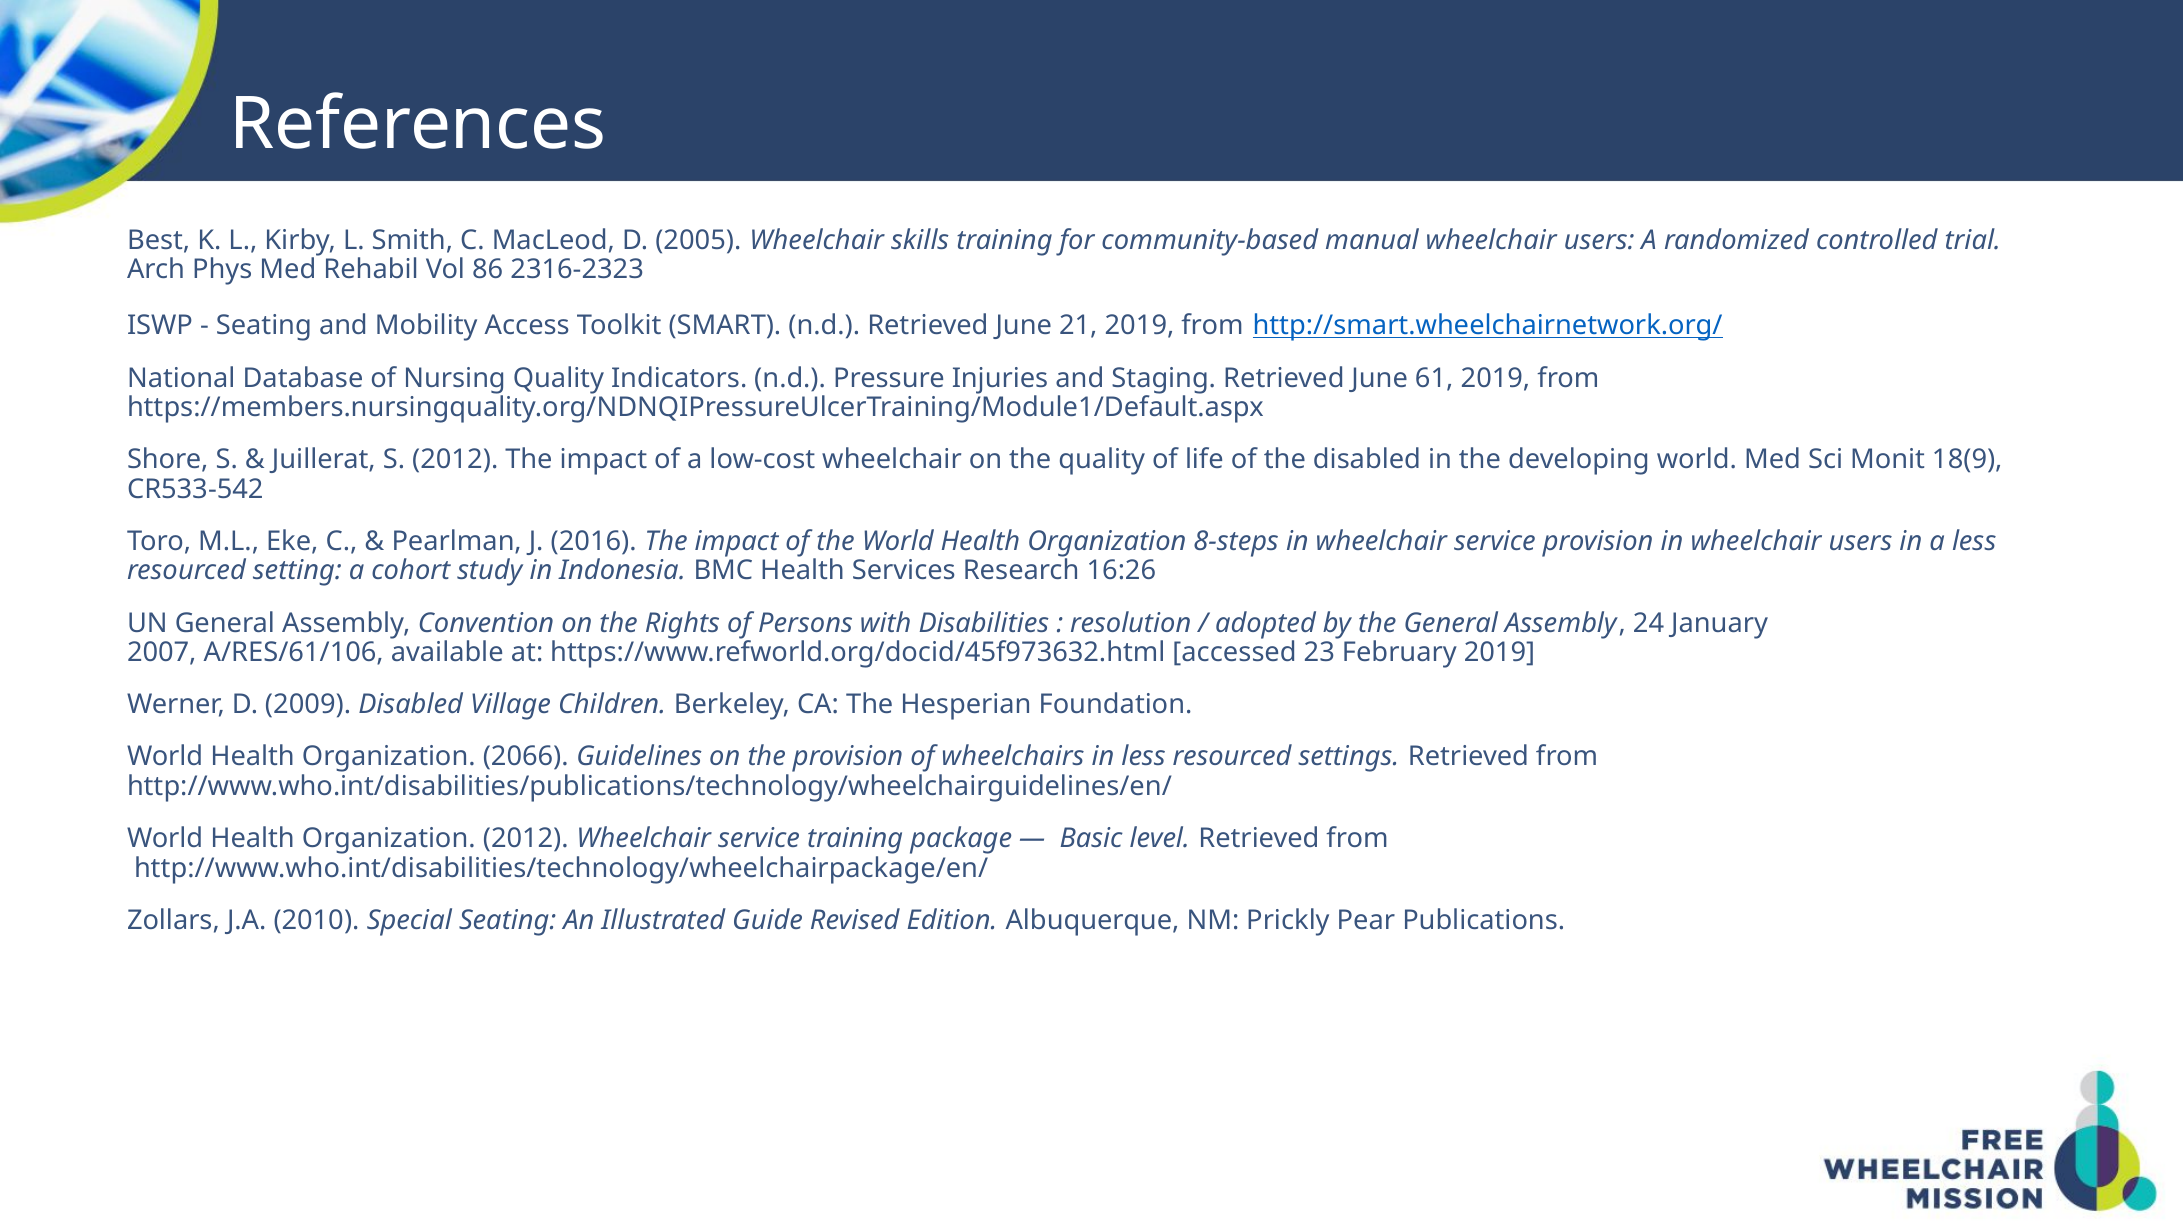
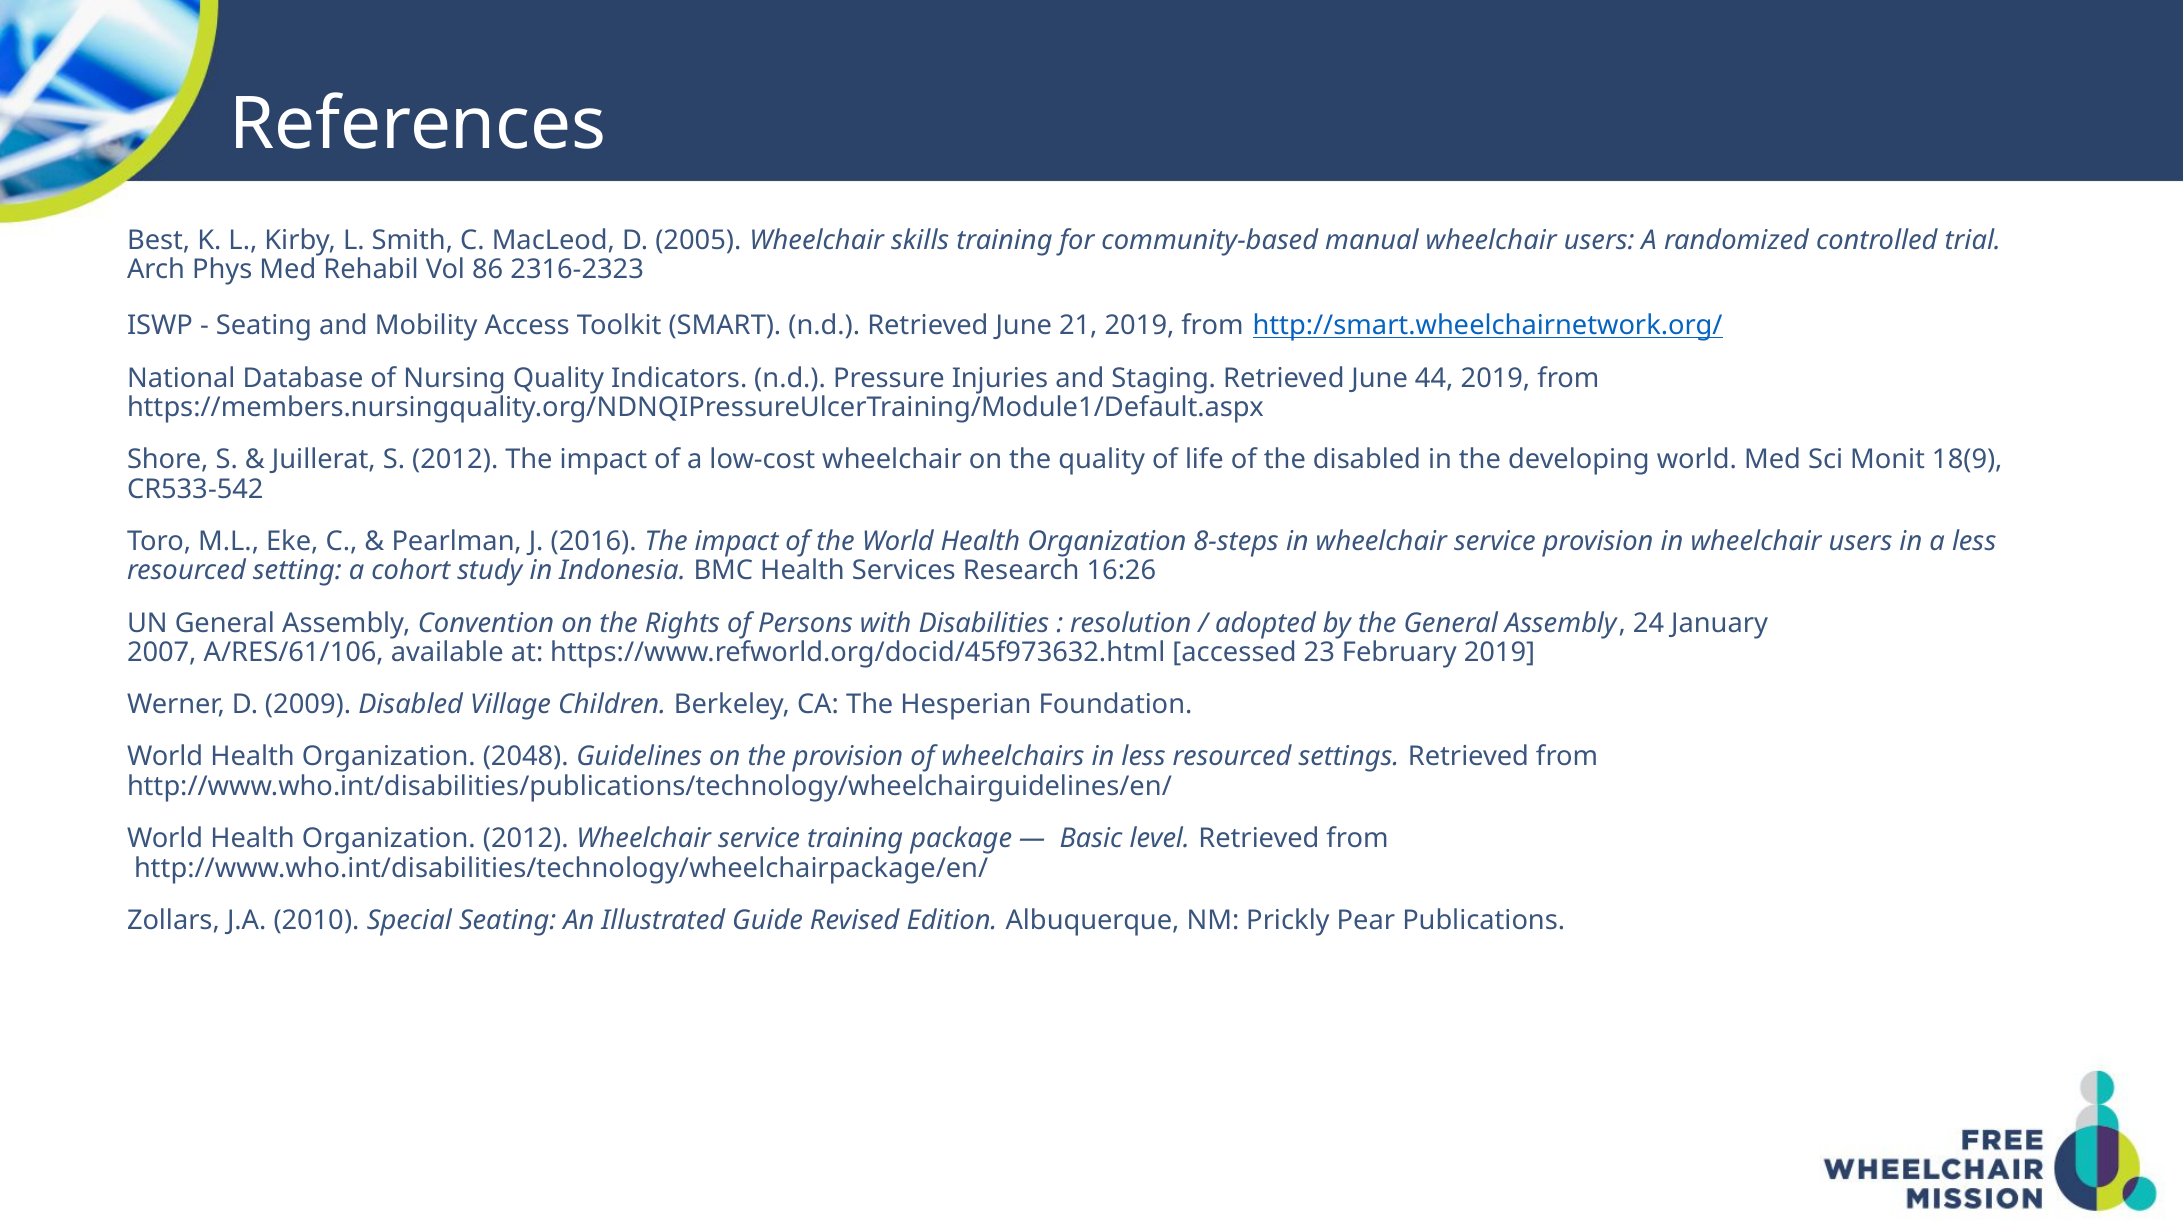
61: 61 -> 44
2066: 2066 -> 2048
